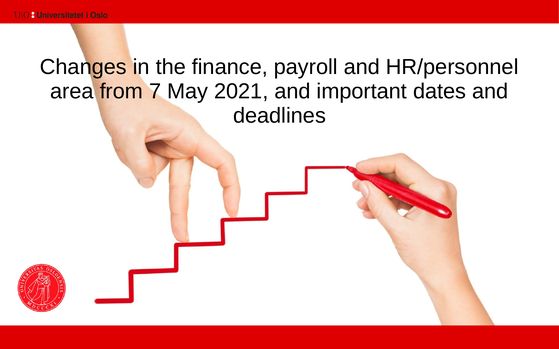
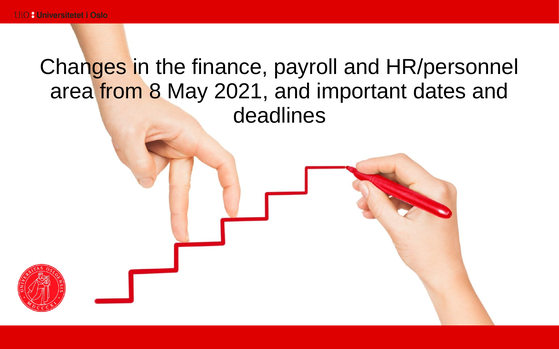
7: 7 -> 8
